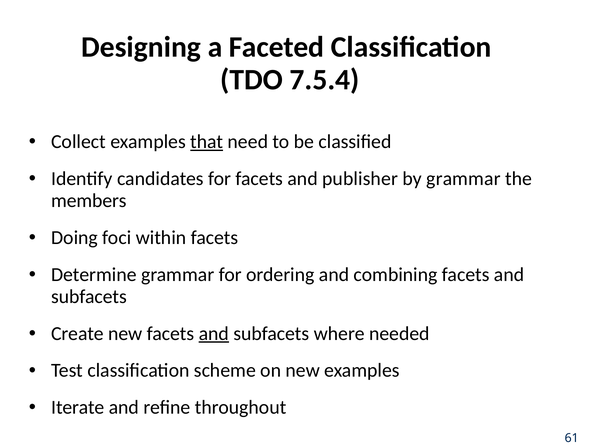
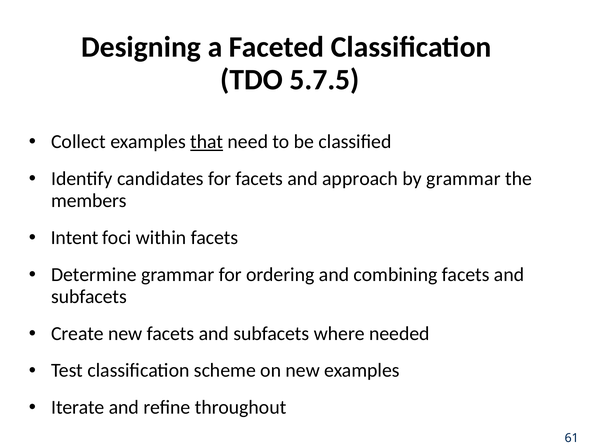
7.5.4: 7.5.4 -> 5.7.5
publisher: publisher -> approach
Doing: Doing -> Intent
and at (214, 333) underline: present -> none
